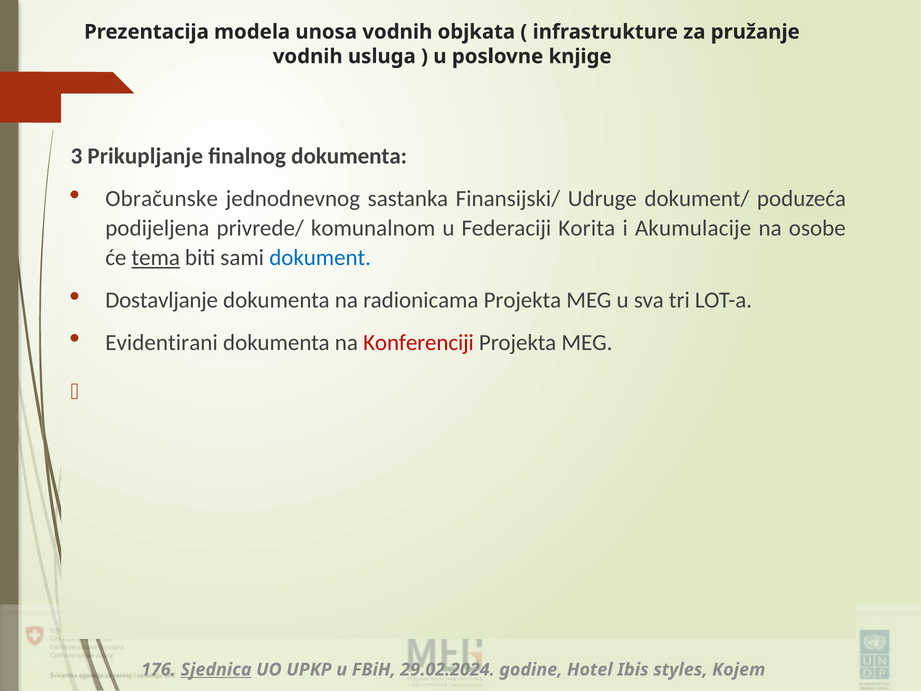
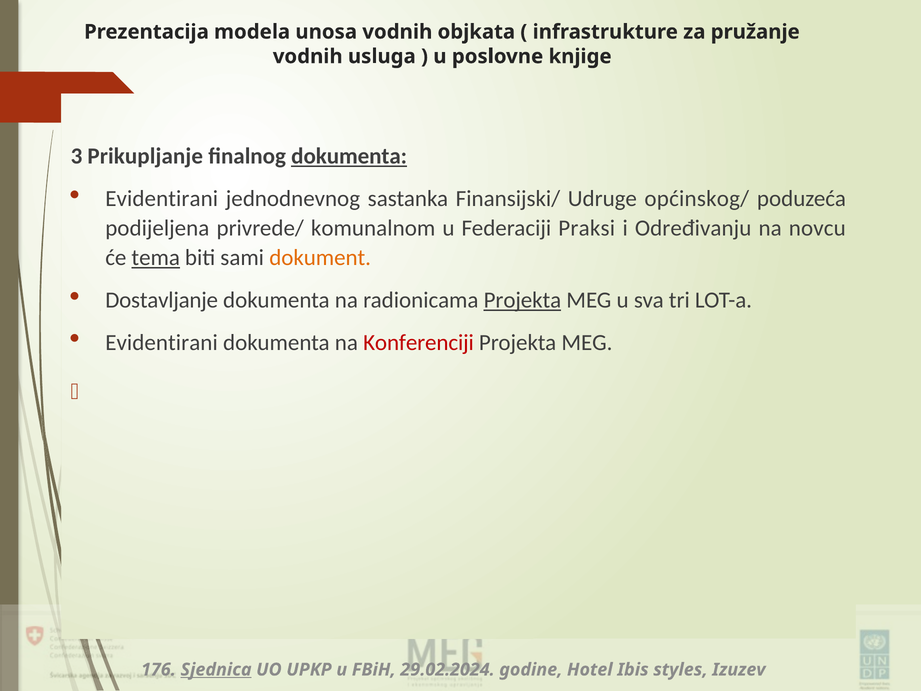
dokumenta at (349, 156) underline: none -> present
Obračunske at (162, 199): Obračunske -> Evidentirani
dokument/: dokument/ -> općinskog/
Korita: Korita -> Praksi
Akumulacije: Akumulacije -> Određivanju
osobe: osobe -> novcu
dokument colour: blue -> orange
Projekta at (522, 300) underline: none -> present
Kojem: Kojem -> Izuzev
